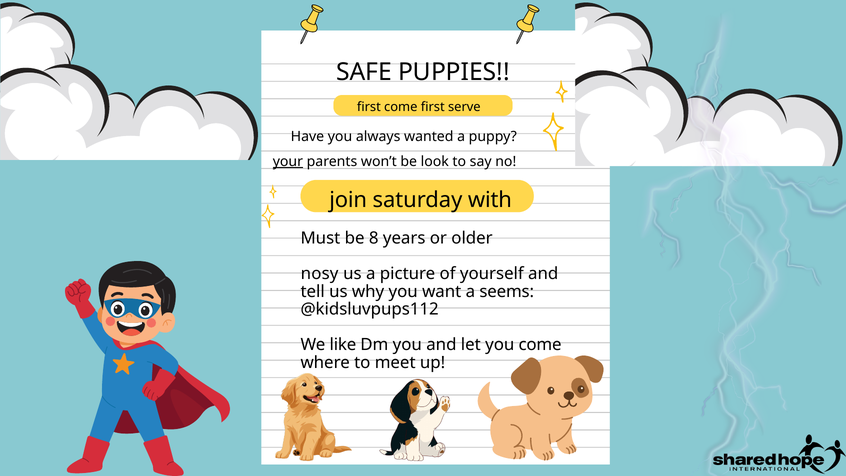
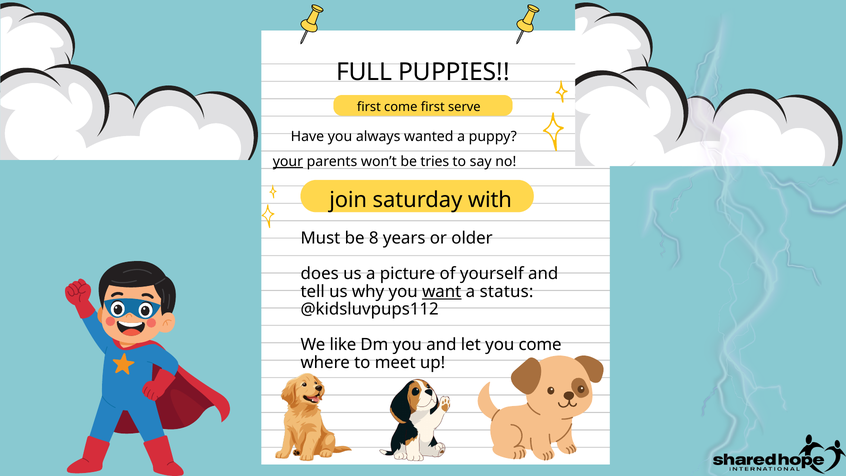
SAFE: SAFE -> FULL
look: look -> tries
nosy: nosy -> does
want underline: none -> present
seems: seems -> status
